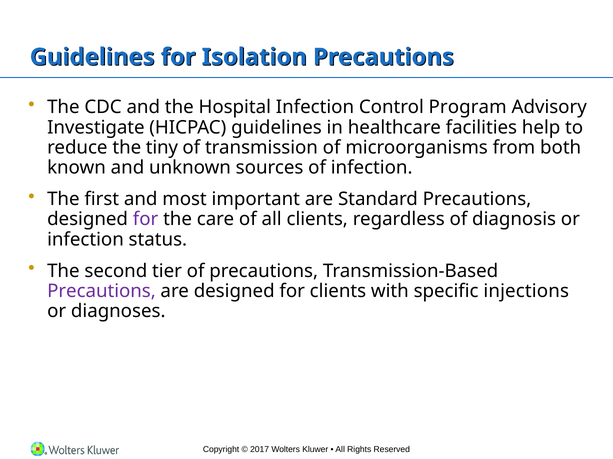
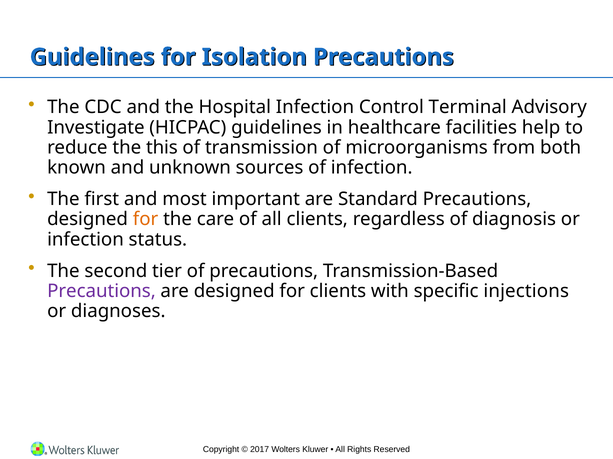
Program: Program -> Terminal
tiny: tiny -> this
for at (146, 220) colour: purple -> orange
